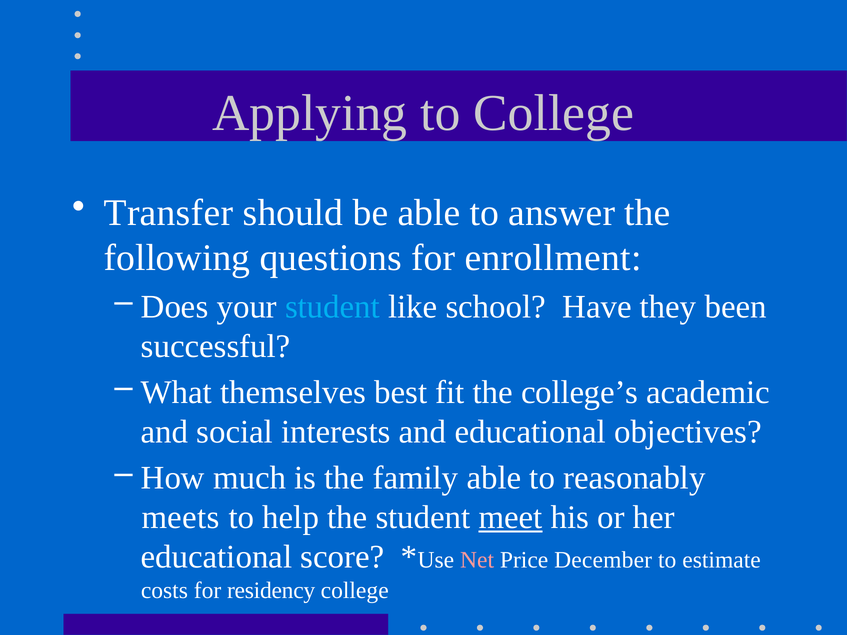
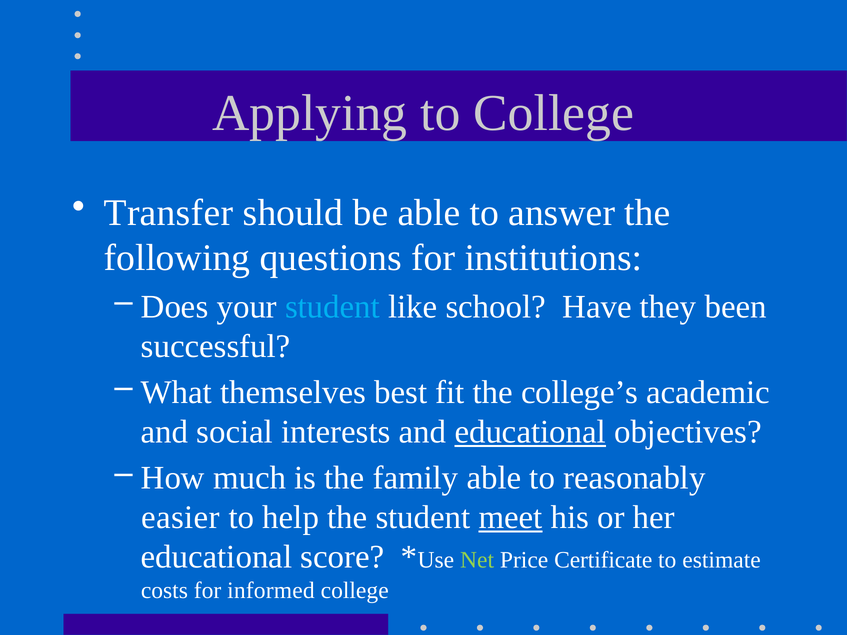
enrollment: enrollment -> institutions
educational at (530, 432) underline: none -> present
meets: meets -> easier
Net colour: pink -> light green
December: December -> Certificate
residency: residency -> informed
